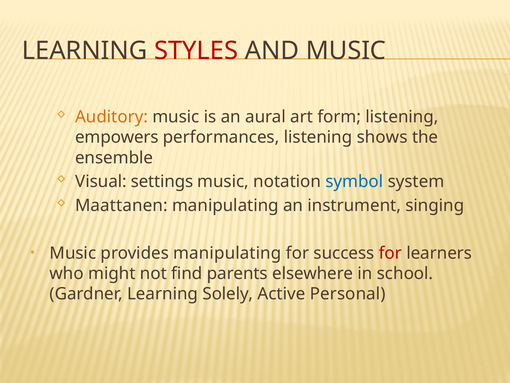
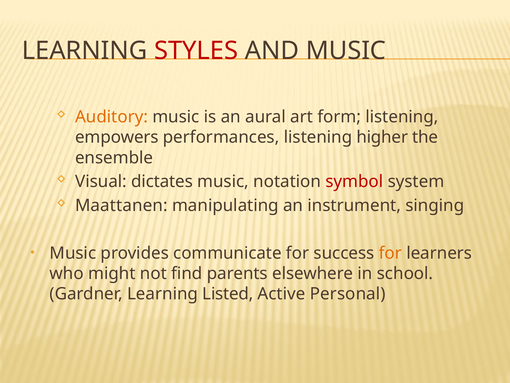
shows: shows -> higher
settings: settings -> dictates
symbol colour: blue -> red
provides manipulating: manipulating -> communicate
for at (390, 253) colour: red -> orange
Solely: Solely -> Listed
